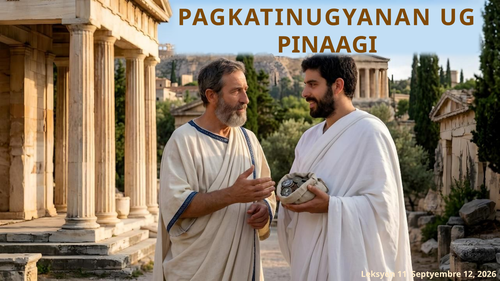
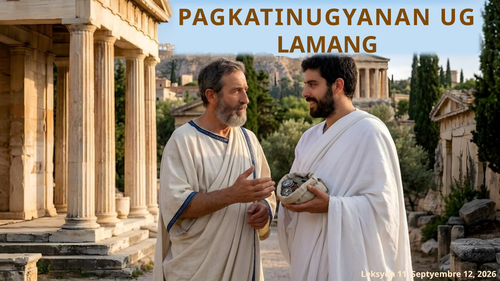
PINAAGI: PINAAGI -> LAMANG
